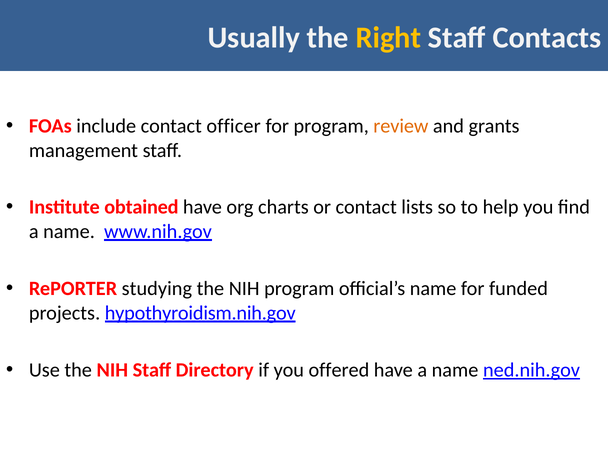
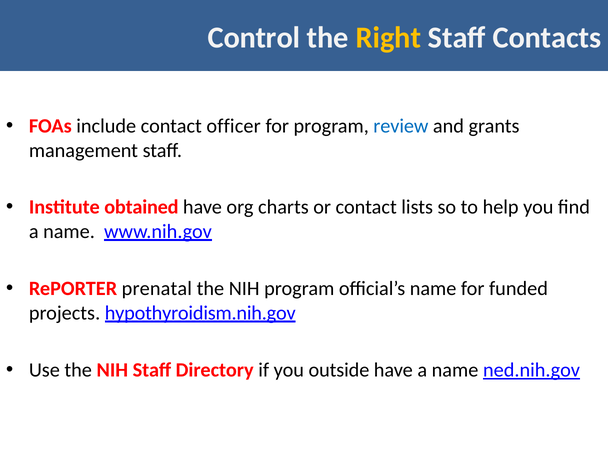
Usually: Usually -> Control
review colour: orange -> blue
studying: studying -> prenatal
offered: offered -> outside
